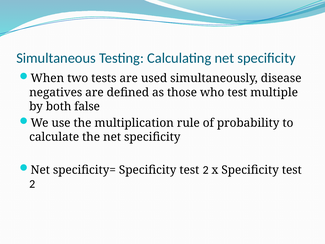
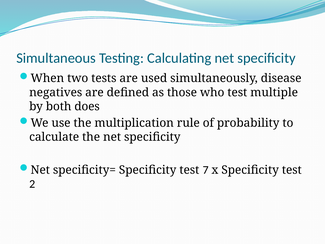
false: false -> does
specificity= Specificity test 2: 2 -> 7
